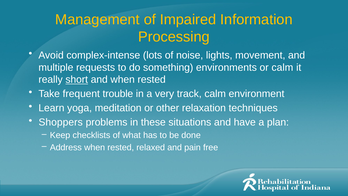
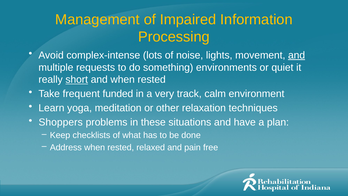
and at (297, 55) underline: none -> present
or calm: calm -> quiet
trouble: trouble -> funded
